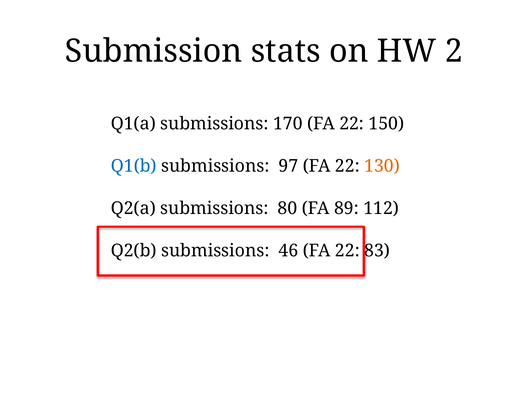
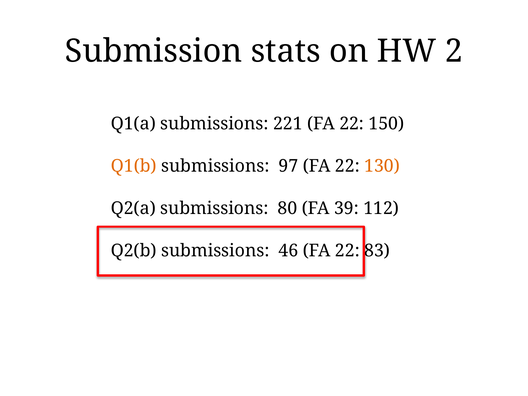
170: 170 -> 221
Q1(b colour: blue -> orange
89: 89 -> 39
